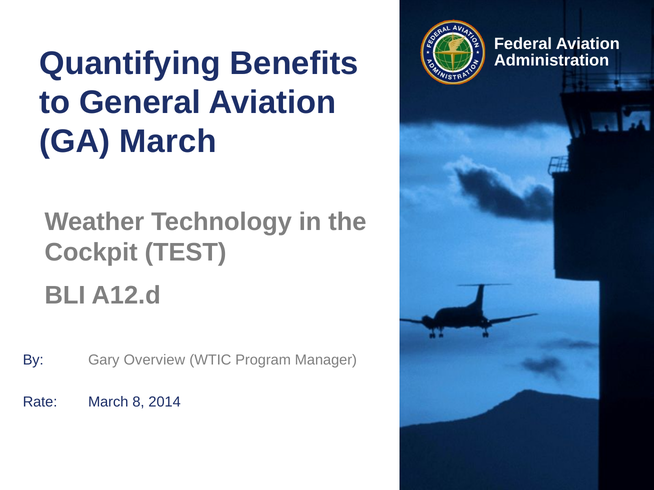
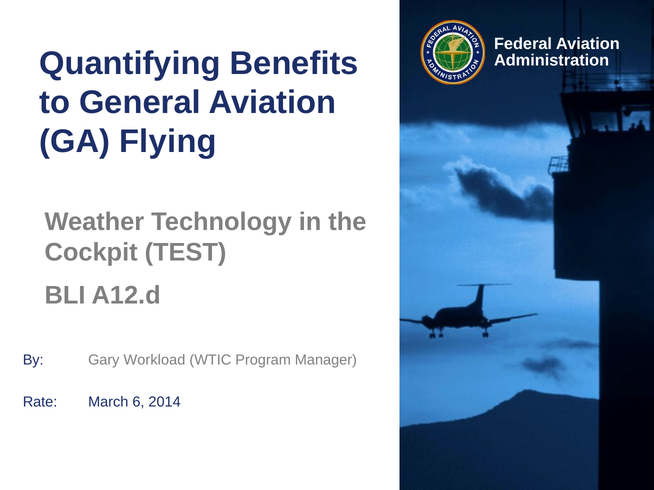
GA March: March -> Flying
Overview: Overview -> Workload
8: 8 -> 6
